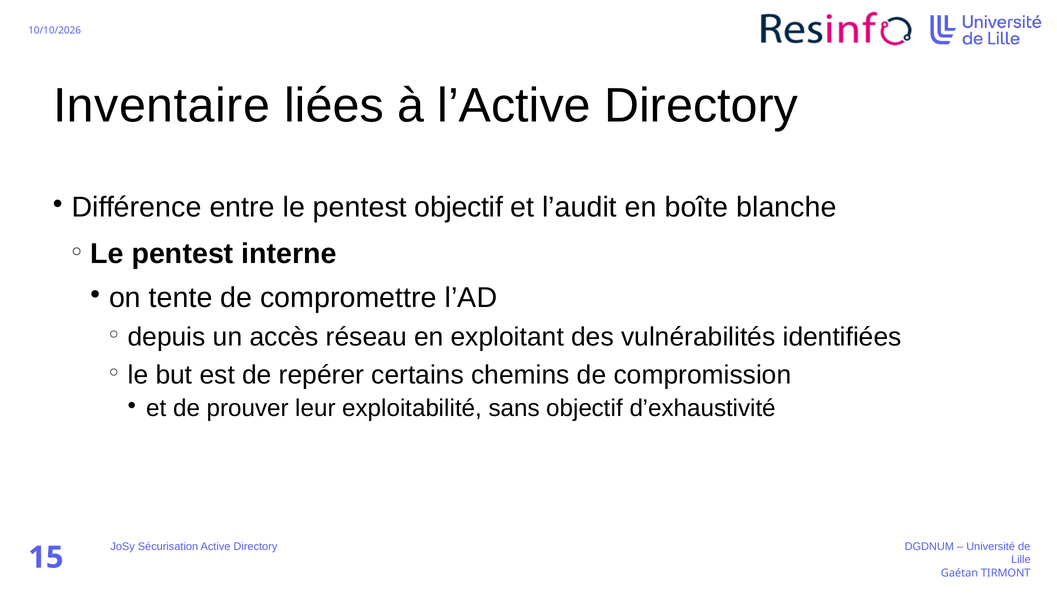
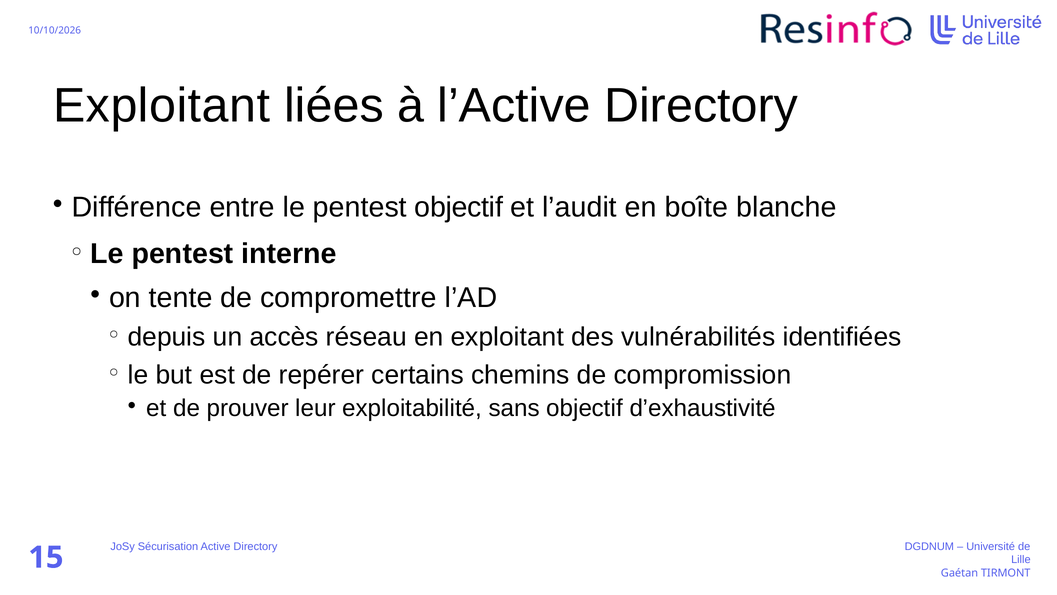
Inventaire at (162, 105): Inventaire -> Exploitant
